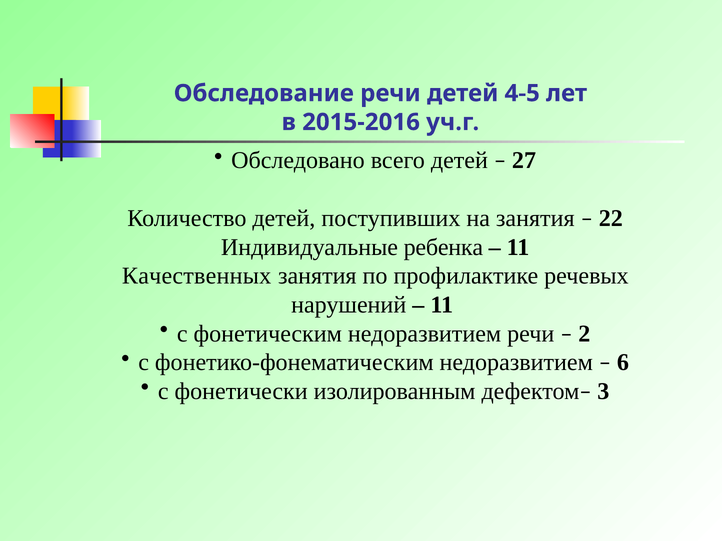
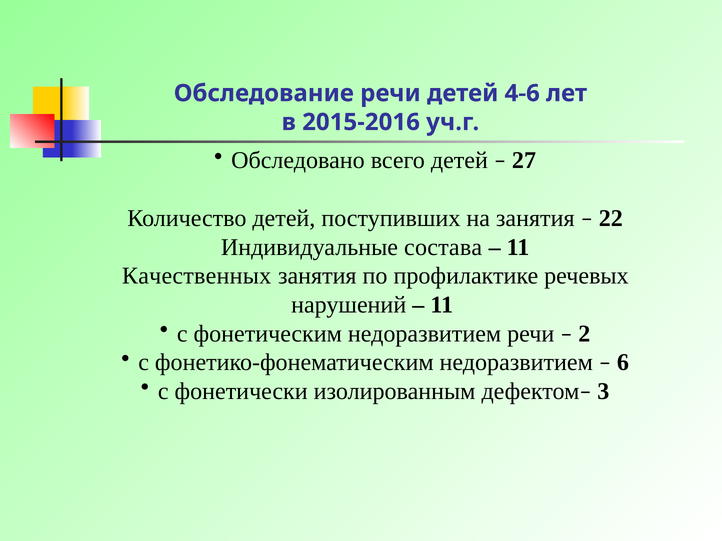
4-5: 4-5 -> 4-6
ребенка: ребенка -> состава
